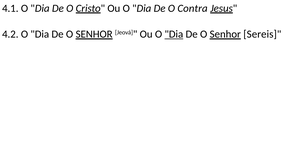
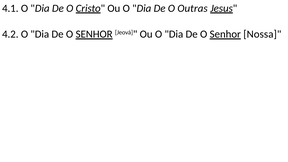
Contra: Contra -> Outras
Dia at (174, 34) underline: present -> none
Sereis: Sereis -> Nossa
